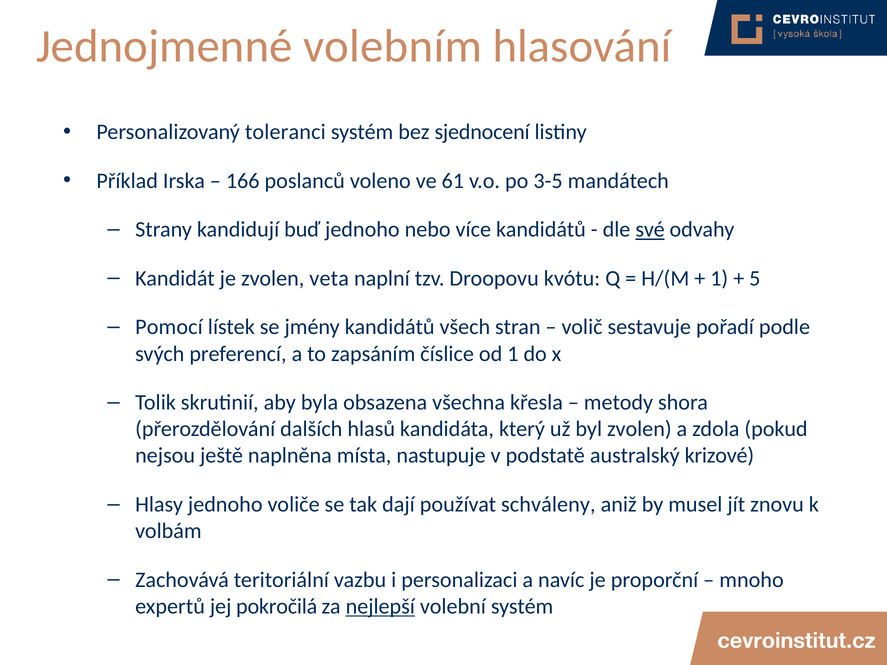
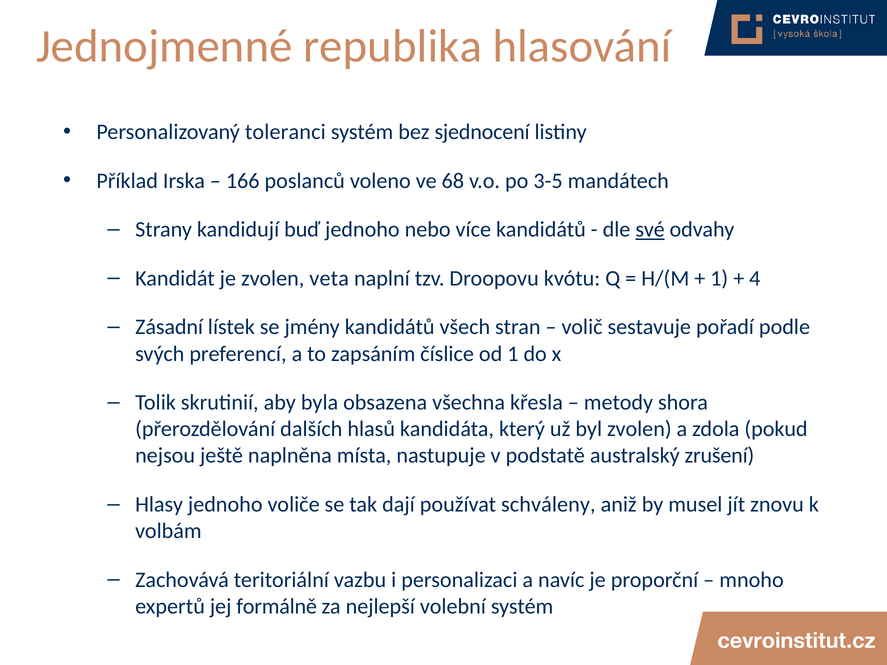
volebním: volebním -> republika
61: 61 -> 68
5: 5 -> 4
Pomocí: Pomocí -> Zásadní
krizové: krizové -> zrušení
pokročilá: pokročilá -> formálně
nejlepší underline: present -> none
